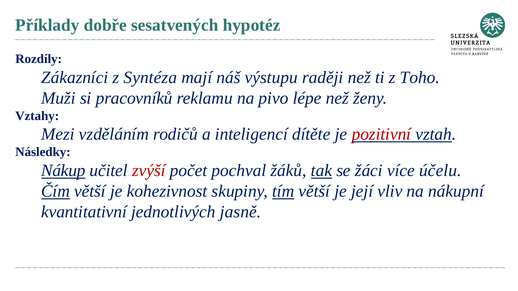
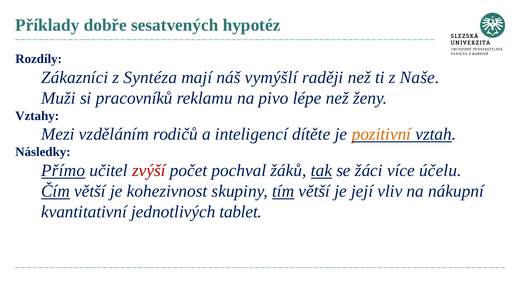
výstupu: výstupu -> vymýšlí
Toho: Toho -> Naše
pozitivní colour: red -> orange
Nákup: Nákup -> Přímo
jasně: jasně -> tablet
